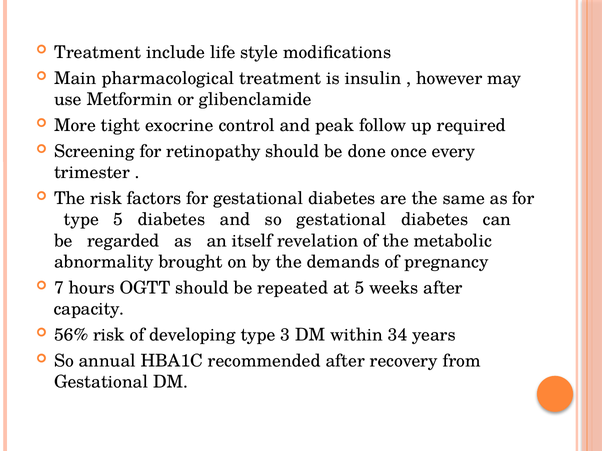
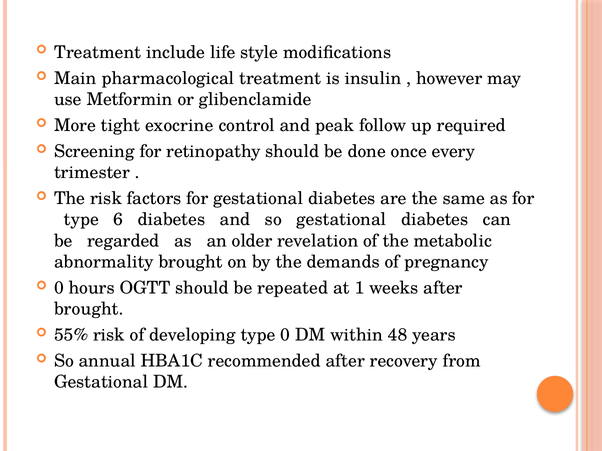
type 5: 5 -> 6
itself: itself -> older
7 at (59, 288): 7 -> 0
at 5: 5 -> 1
capacity at (89, 309): capacity -> brought
56%: 56% -> 55%
type 3: 3 -> 0
34: 34 -> 48
